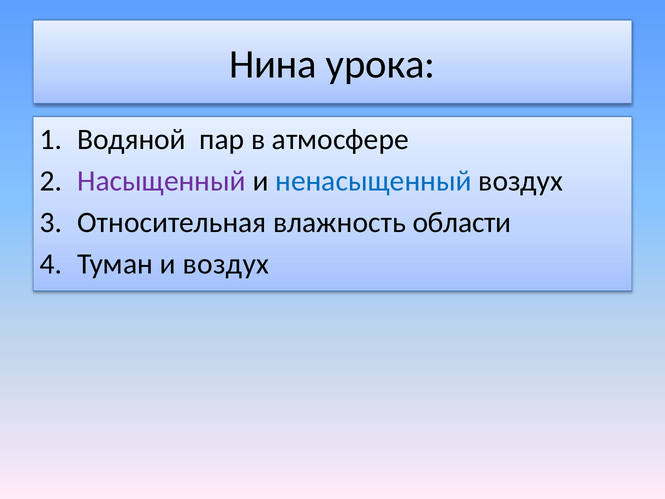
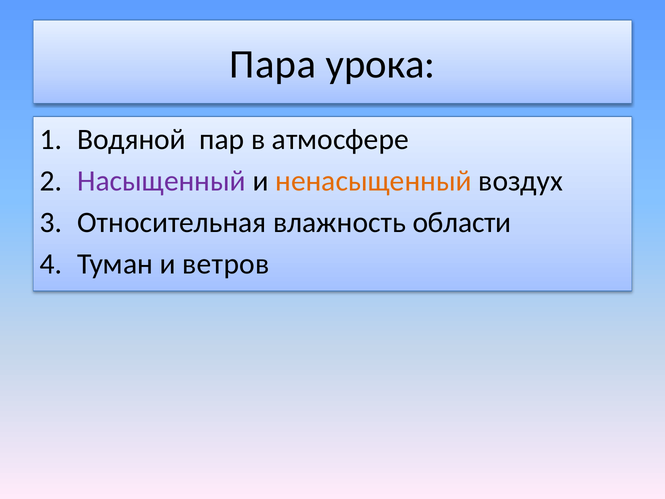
Нина: Нина -> Пара
ненасыщенный colour: blue -> orange
и воздух: воздух -> ветров
